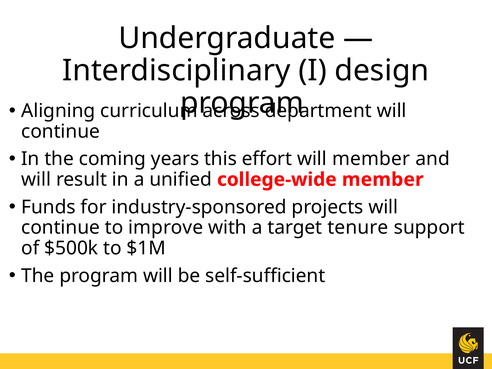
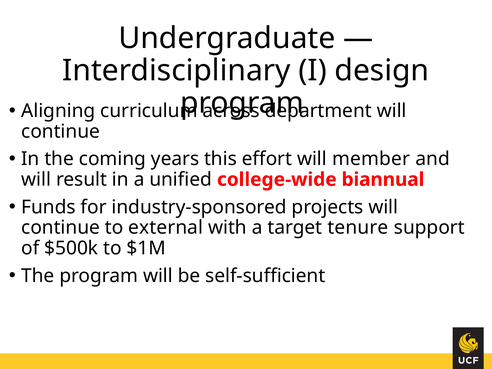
college-wide member: member -> biannual
improve: improve -> external
